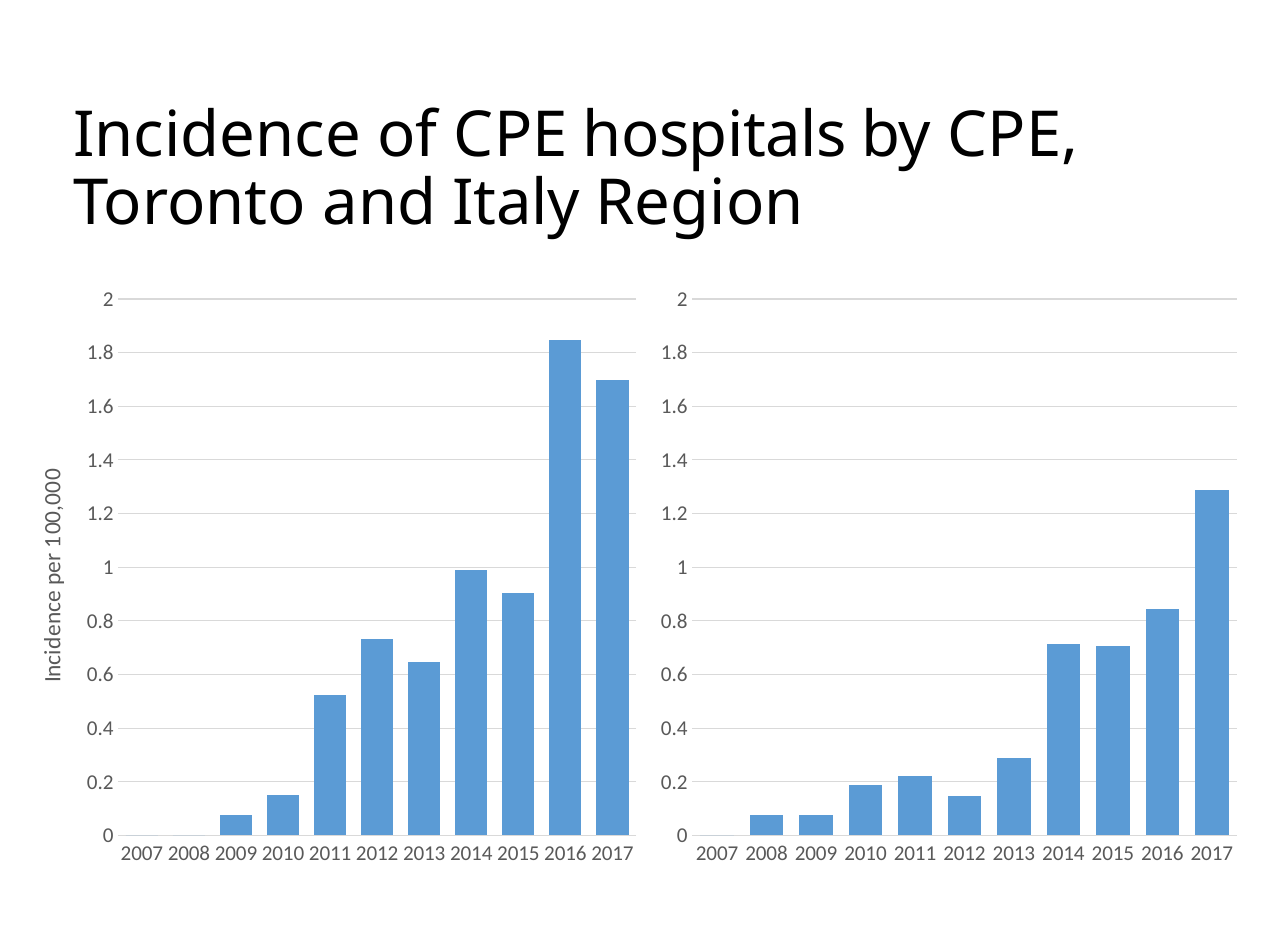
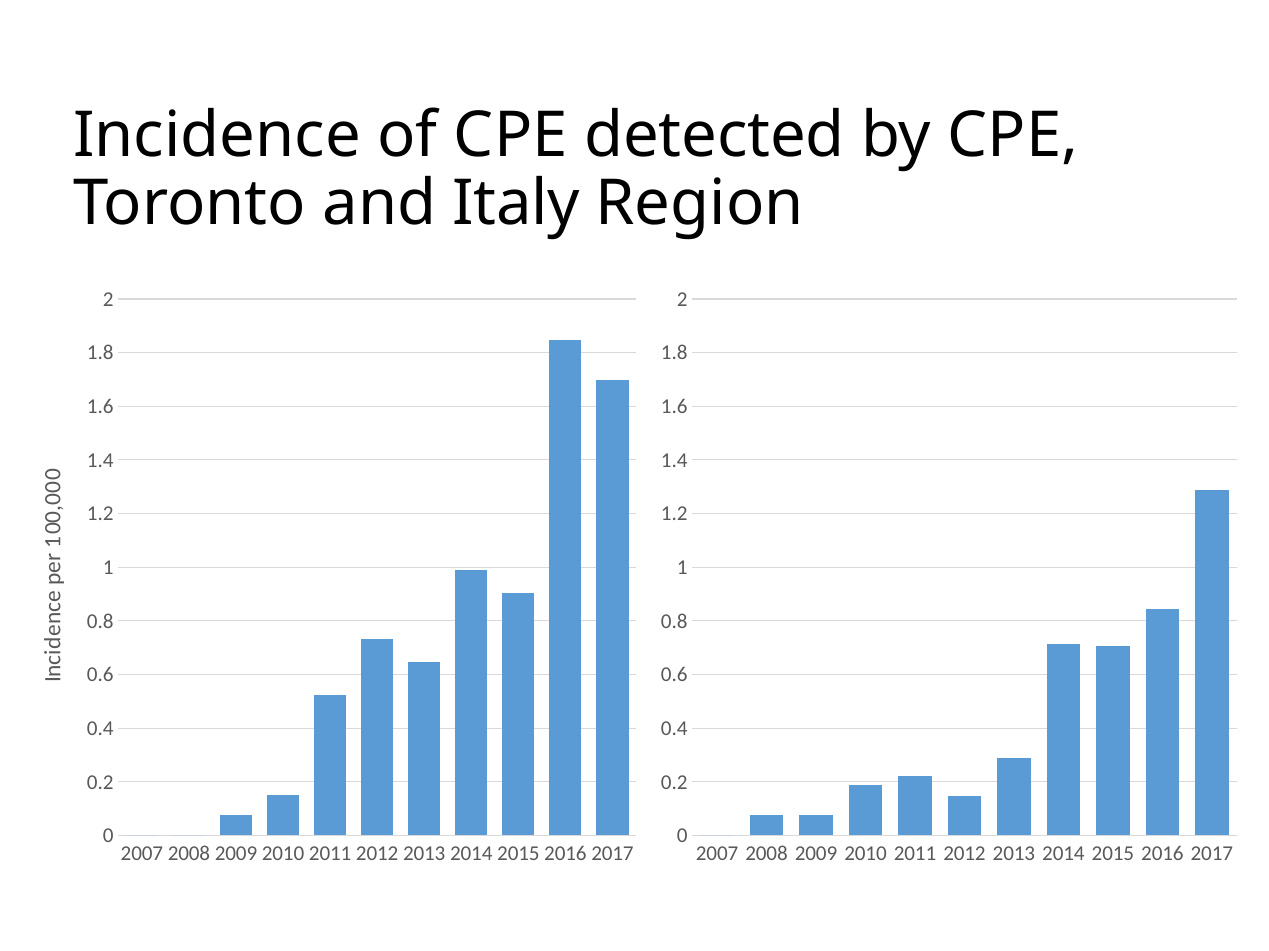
hospitals: hospitals -> detected
